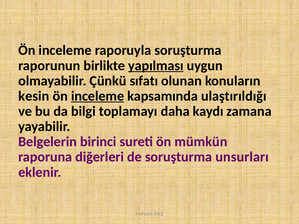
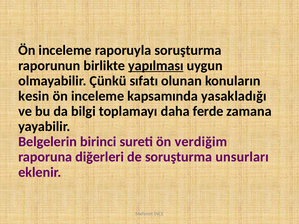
inceleme at (98, 96) underline: present -> none
ulaştırıldığı: ulaştırıldığı -> yasakladığı
kaydı: kaydı -> ferde
mümkün: mümkün -> verdiğim
